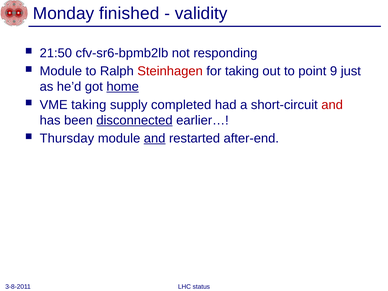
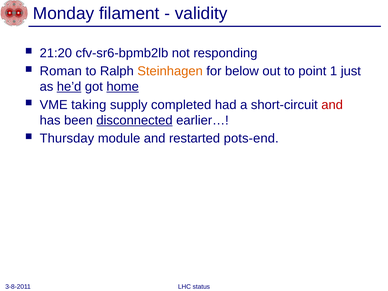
finished: finished -> filament
21:50: 21:50 -> 21:20
Module at (61, 71): Module -> Roman
Steinhagen colour: red -> orange
for taking: taking -> below
9: 9 -> 1
he’d underline: none -> present
and at (155, 138) underline: present -> none
after-end: after-end -> pots-end
